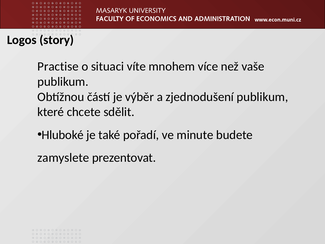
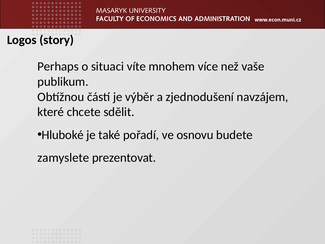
Practise: Practise -> Perhaps
zjednodušení publikum: publikum -> navzájem
minute: minute -> osnovu
